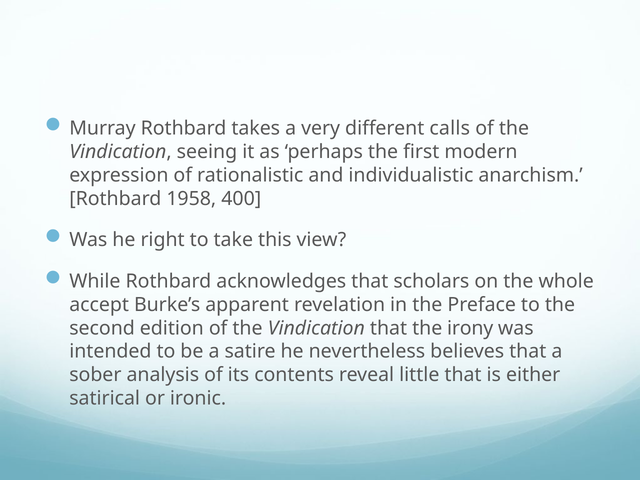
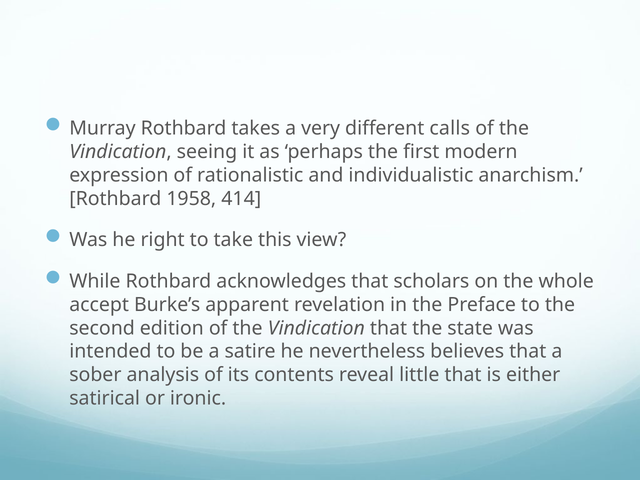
400: 400 -> 414
irony: irony -> state
